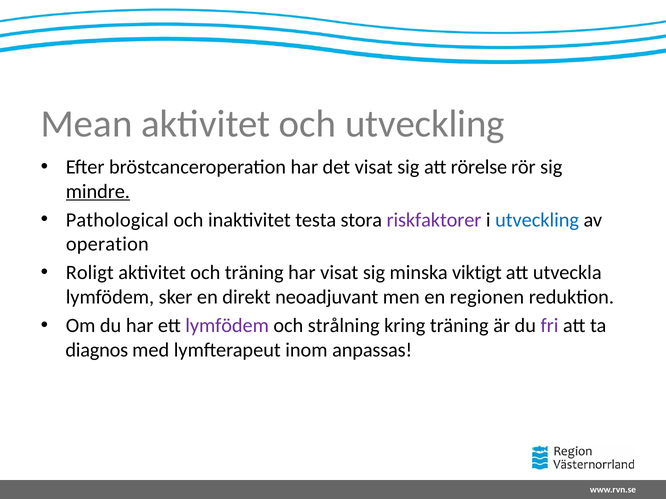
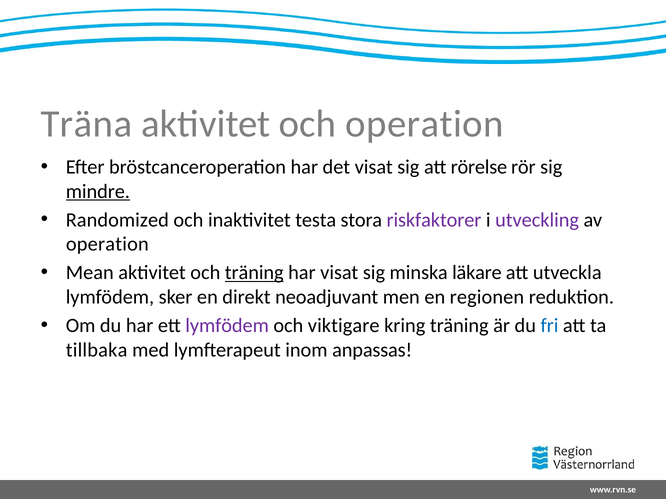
Mean: Mean -> Träna
och utveckling: utveckling -> operation
Pathological: Pathological -> Randomized
utveckling at (537, 220) colour: blue -> purple
Roligt: Roligt -> Mean
träning at (254, 273) underline: none -> present
viktigt: viktigt -> läkare
strålning: strålning -> viktigare
fri colour: purple -> blue
diagnos: diagnos -> tillbaka
